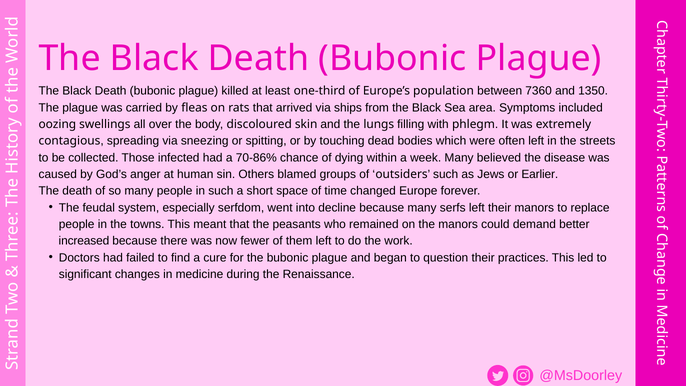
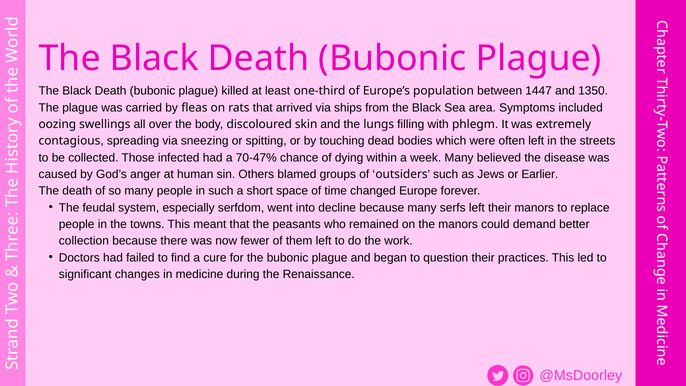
7360: 7360 -> 1447
70-86%: 70-86% -> 70-47%
increased: increased -> collection
